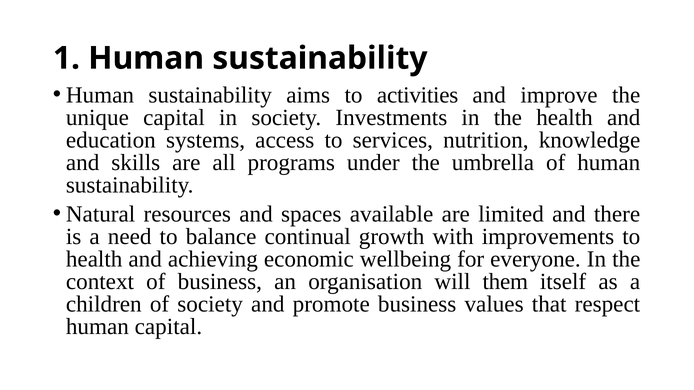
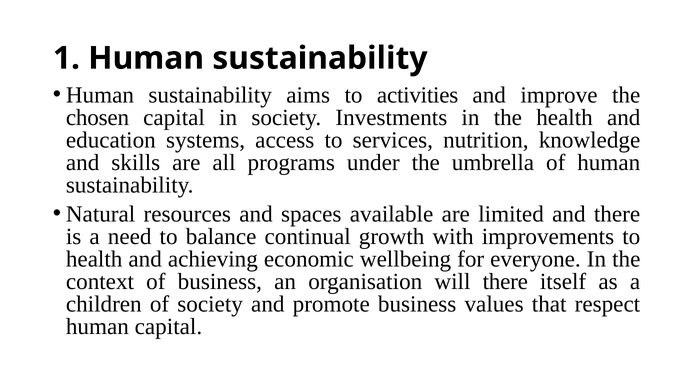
unique: unique -> chosen
will them: them -> there
